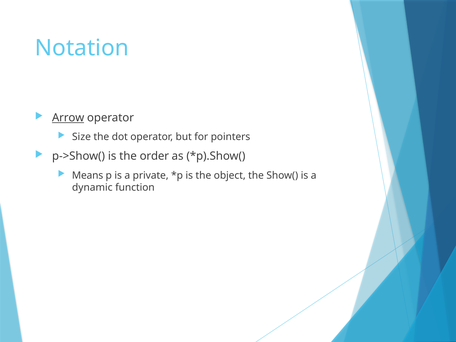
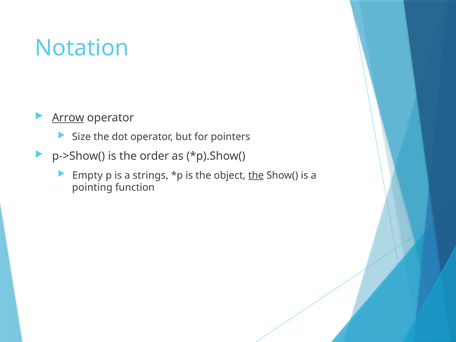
Means: Means -> Empty
private: private -> strings
the at (256, 175) underline: none -> present
dynamic: dynamic -> pointing
